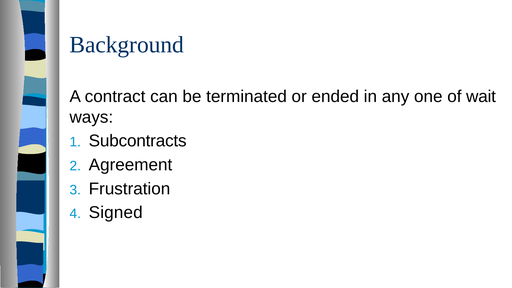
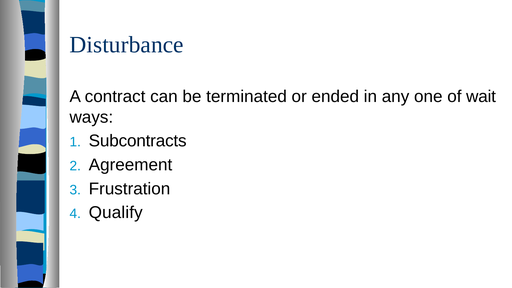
Background: Background -> Disturbance
Signed: Signed -> Qualify
